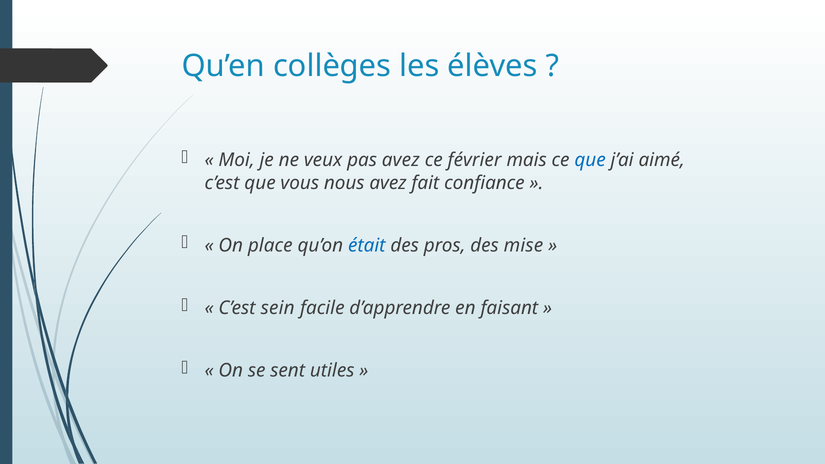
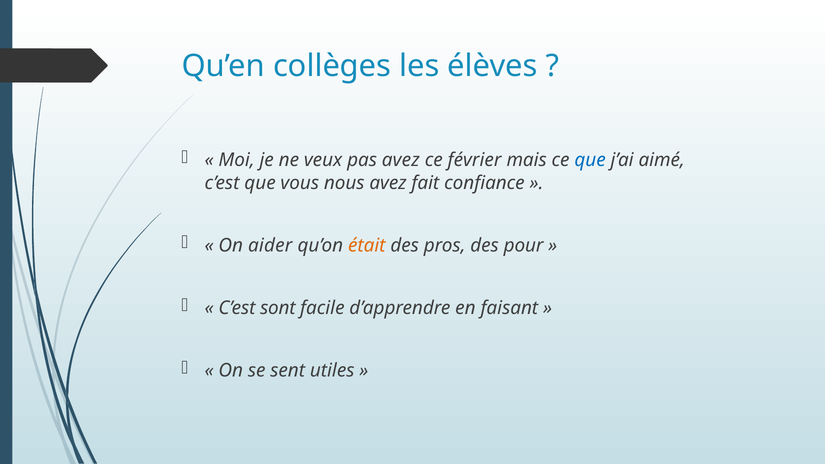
place: place -> aider
était colour: blue -> orange
mise: mise -> pour
sein: sein -> sont
